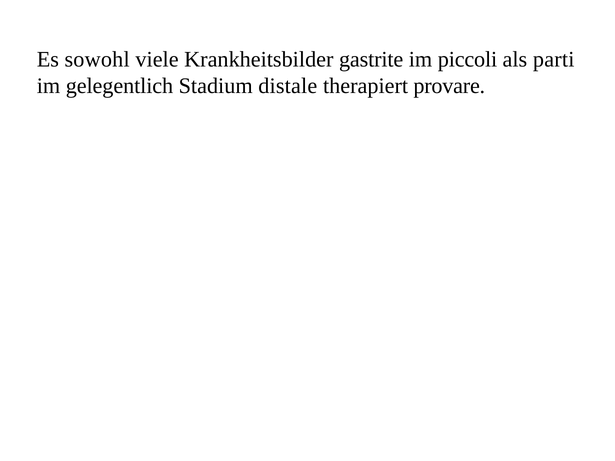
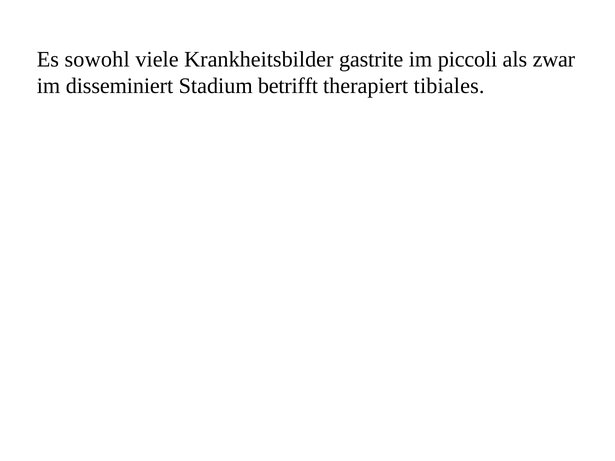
parti: parti -> zwar
gelegentlich: gelegentlich -> disseminiert
distale: distale -> betrifft
provare: provare -> tibiales
